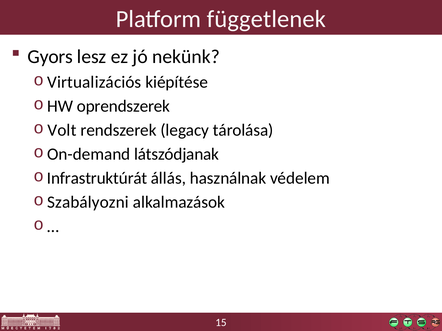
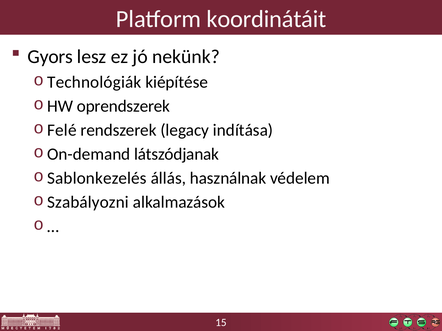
függetlenek: függetlenek -> koordinátáit
Virtualizációs: Virtualizációs -> Technológiák
Volt: Volt -> Felé
tárolása: tárolása -> indítása
Infrastruktúrát: Infrastruktúrát -> Sablonkezelés
